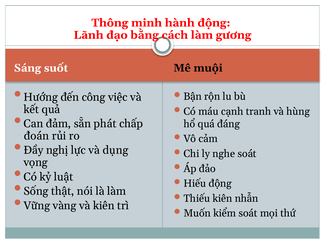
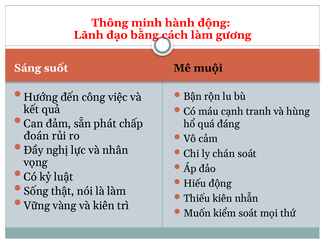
dụng: dụng -> nhân
nghe: nghe -> chán
